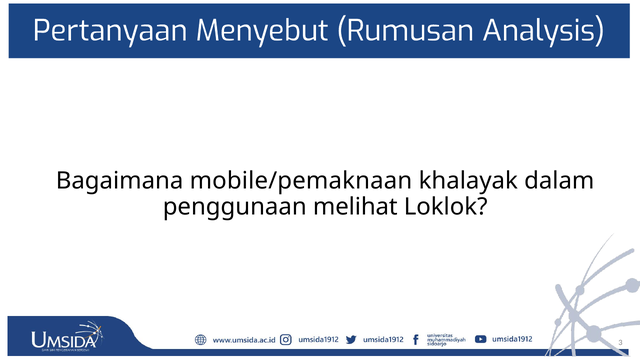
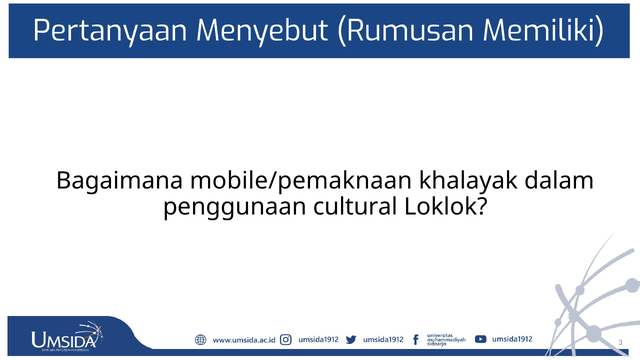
Analysis: Analysis -> Memiliki
melihat: melihat -> cultural
